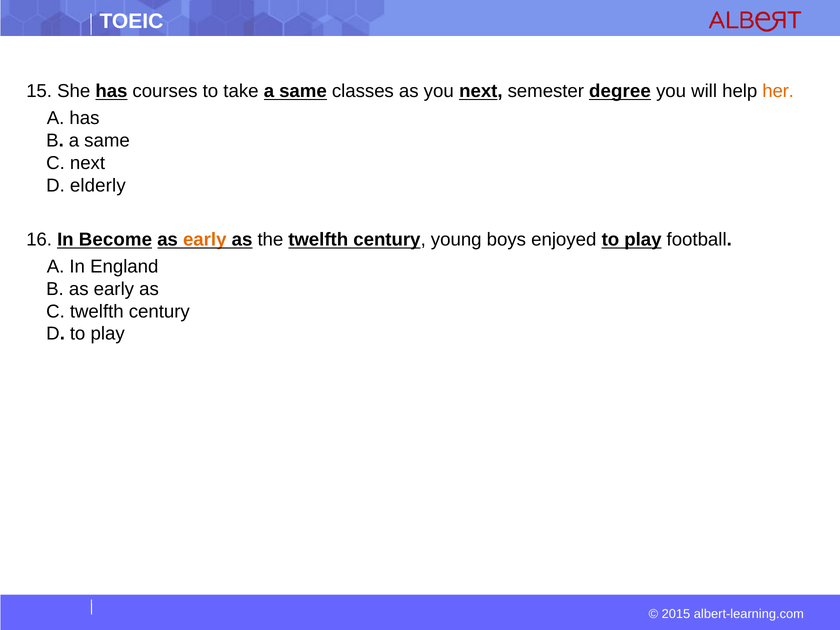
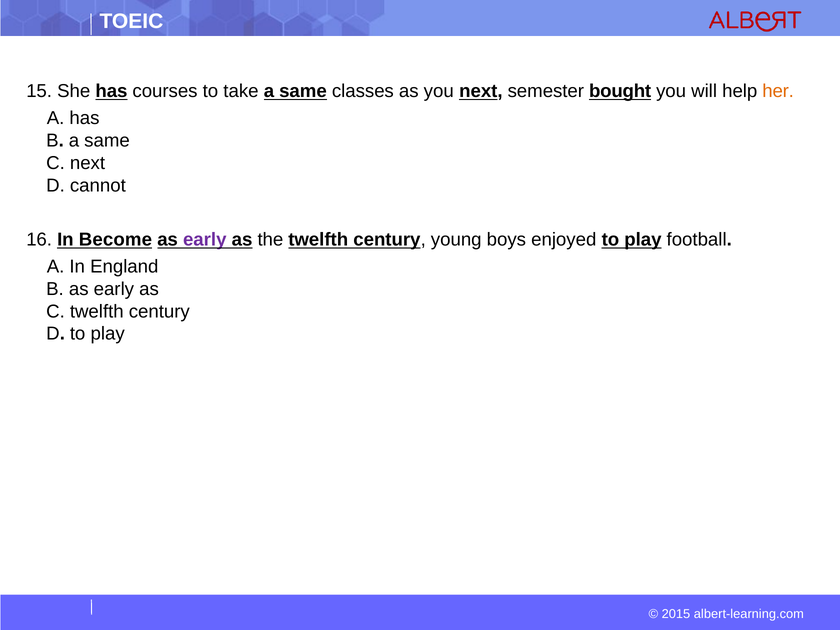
degree: degree -> bought
elderly: elderly -> cannot
early at (205, 240) colour: orange -> purple
